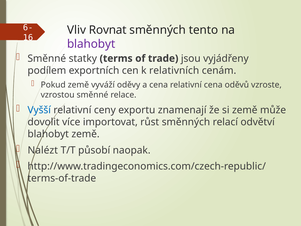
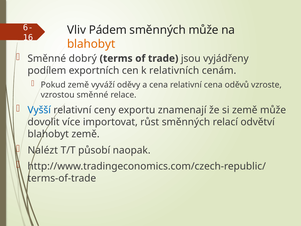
Rovnat: Rovnat -> Pádem
směnných tento: tento -> může
blahobyt at (91, 44) colour: purple -> orange
statky: statky -> dobrý
